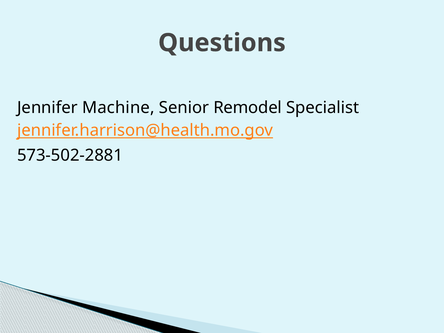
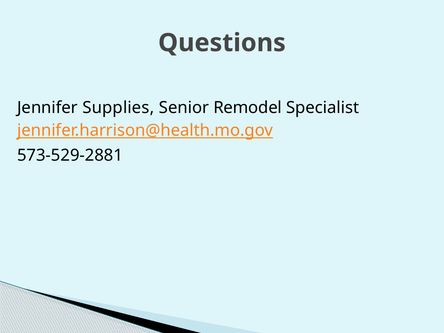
Machine: Machine -> Supplies
573-502-2881: 573-502-2881 -> 573-529-2881
